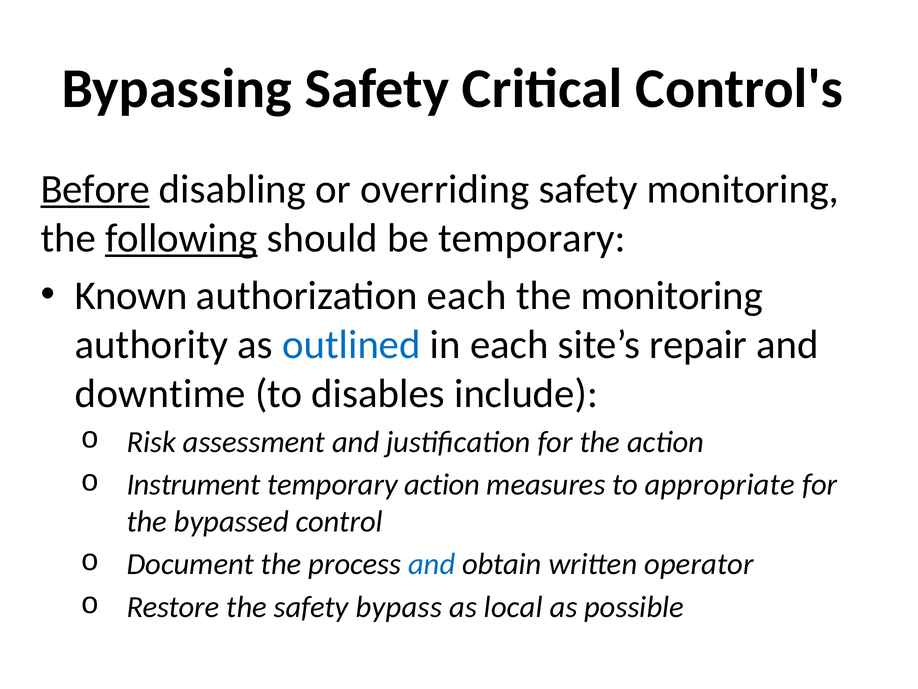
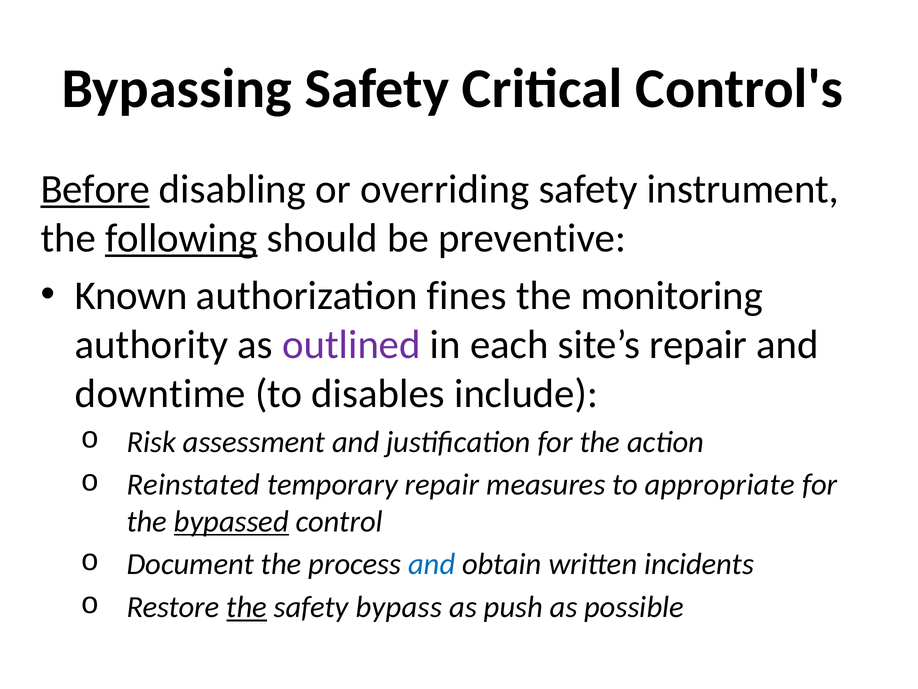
safety monitoring: monitoring -> instrument
be temporary: temporary -> preventive
authorization each: each -> fines
outlined colour: blue -> purple
Instrument: Instrument -> Reinstated
temporary action: action -> repair
bypassed underline: none -> present
operator: operator -> incidents
the at (247, 607) underline: none -> present
local: local -> push
